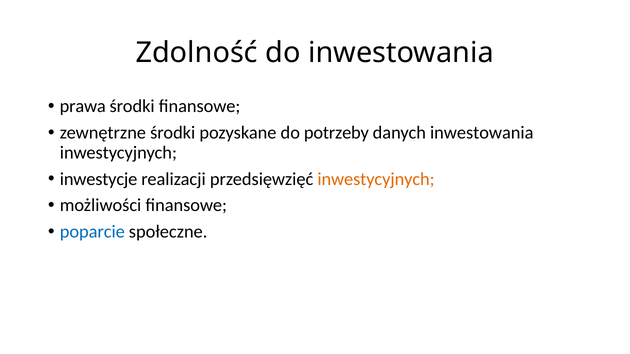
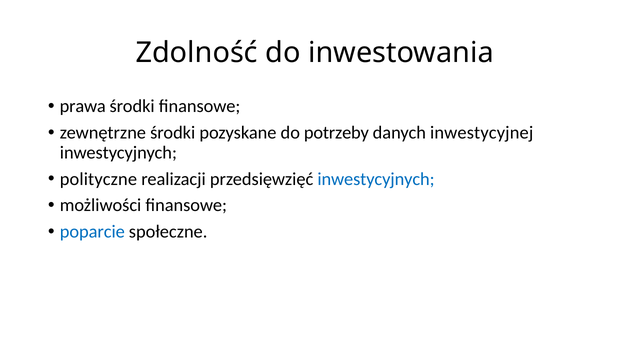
danych inwestowania: inwestowania -> inwestycyjnej
inwestycje: inwestycje -> polityczne
inwestycyjnych at (376, 179) colour: orange -> blue
